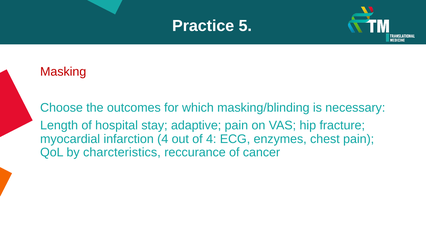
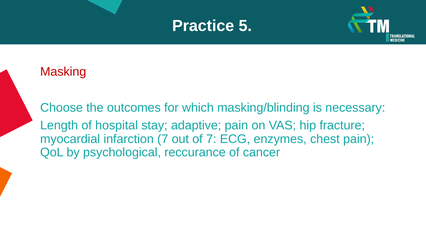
infarction 4: 4 -> 7
of 4: 4 -> 7
charcteristics: charcteristics -> psychological
